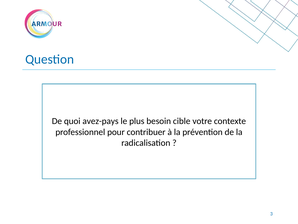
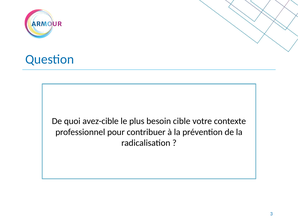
avez-pays: avez-pays -> avez-cible
